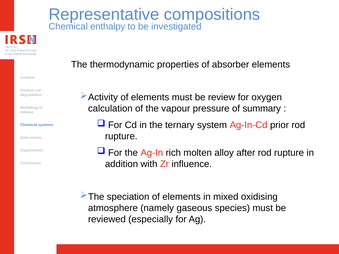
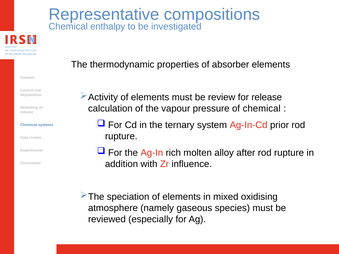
for oxygen: oxygen -> release
of summary: summary -> chemical
